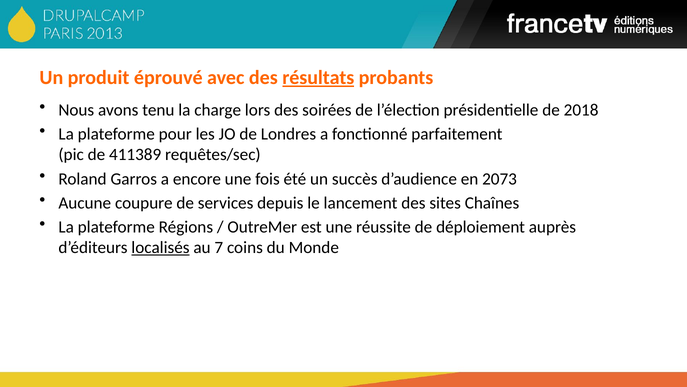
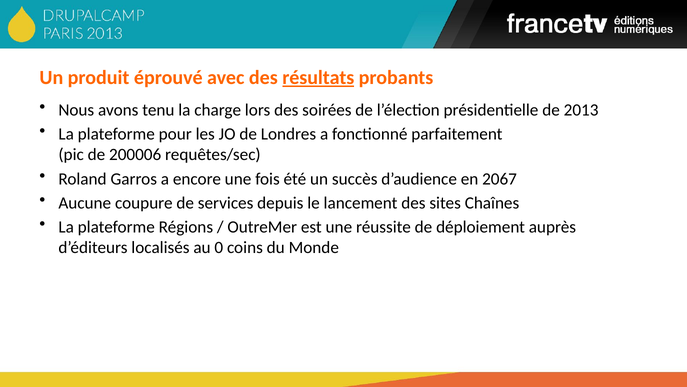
2018: 2018 -> 2013
411389: 411389 -> 200006
2073: 2073 -> 2067
localisés underline: present -> none
7: 7 -> 0
